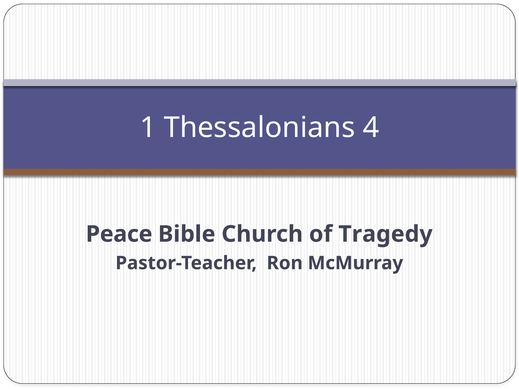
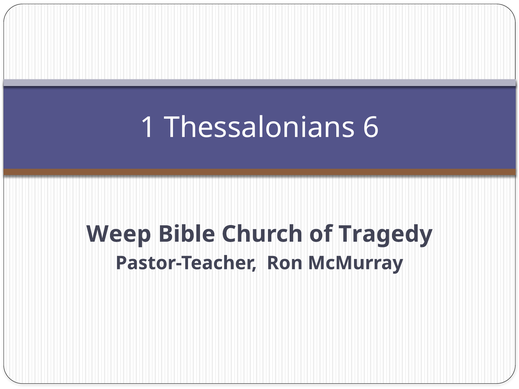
4: 4 -> 6
Peace: Peace -> Weep
